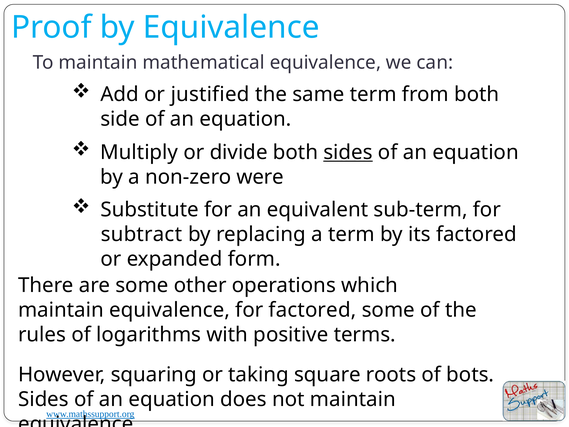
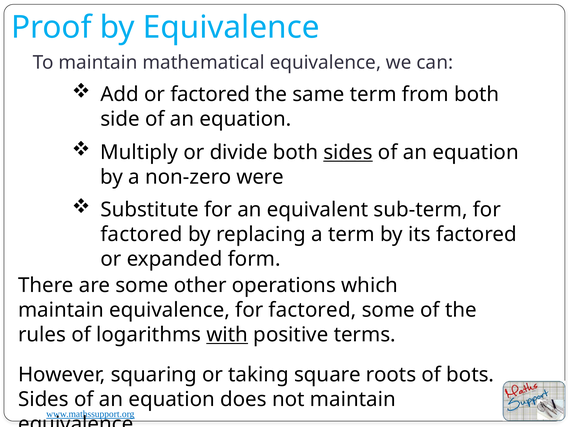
or justified: justified -> factored
subtract at (141, 234): subtract -> factored
with underline: none -> present
